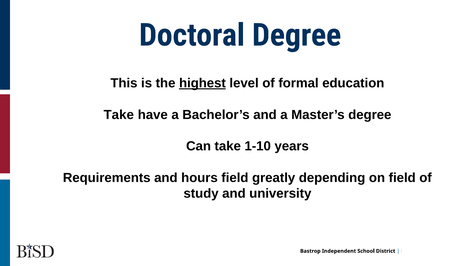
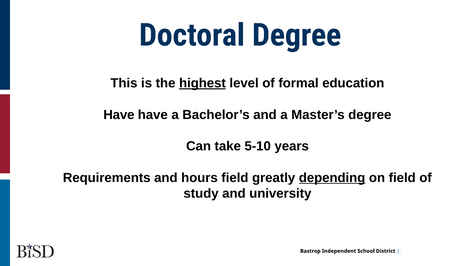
Take at (119, 115): Take -> Have
1-10: 1-10 -> 5-10
depending underline: none -> present
